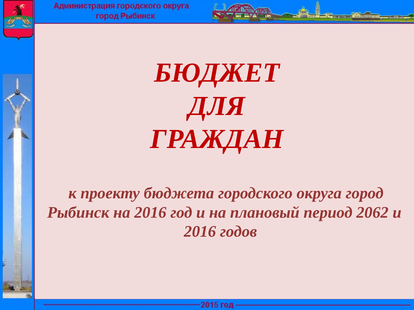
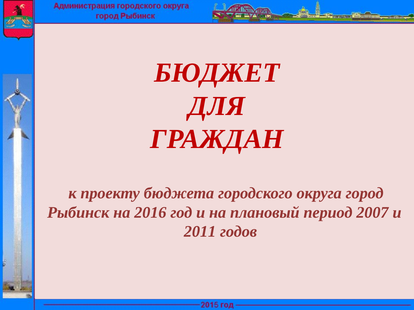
2062: 2062 -> 2007
2016 at (200, 232): 2016 -> 2011
